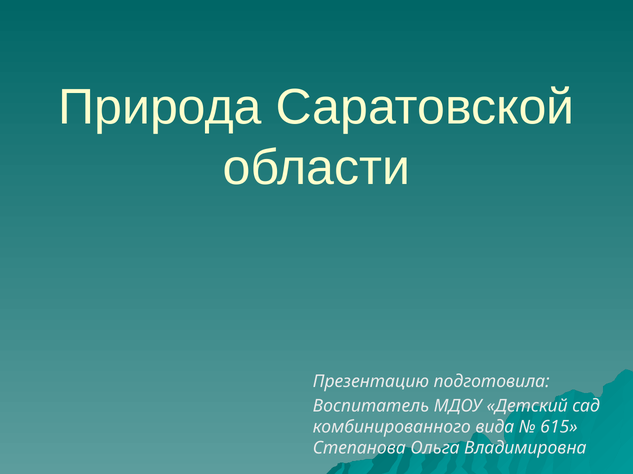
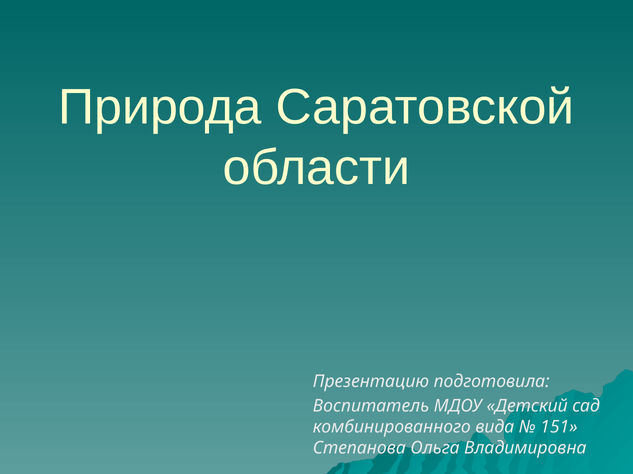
615: 615 -> 151
